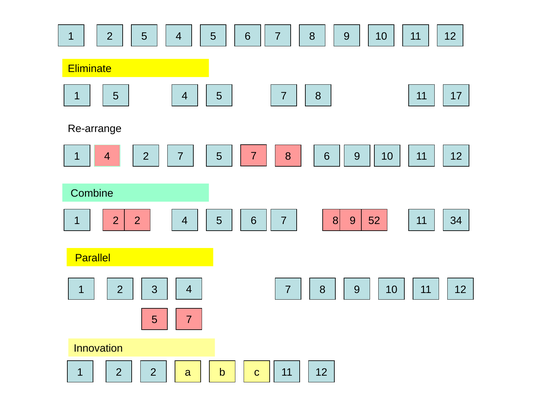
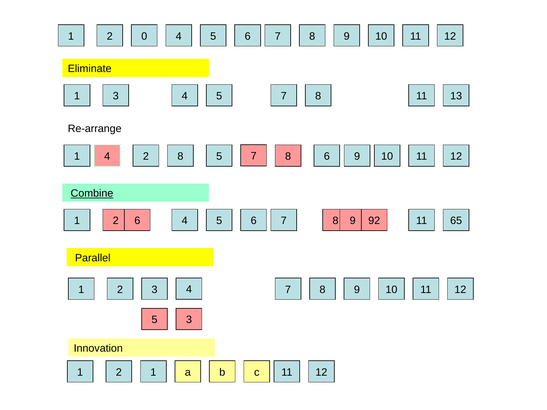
2 5: 5 -> 0
1 5: 5 -> 3
17: 17 -> 13
2 7: 7 -> 8
Combine underline: none -> present
2 at (137, 221): 2 -> 6
52: 52 -> 92
34: 34 -> 65
7 at (189, 320): 7 -> 3
2 at (153, 372): 2 -> 1
